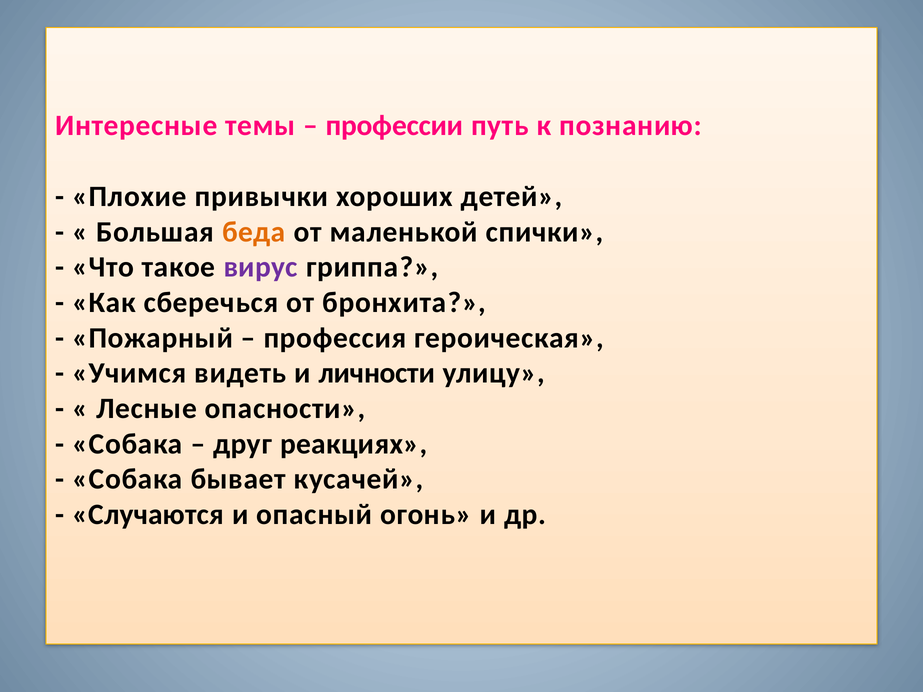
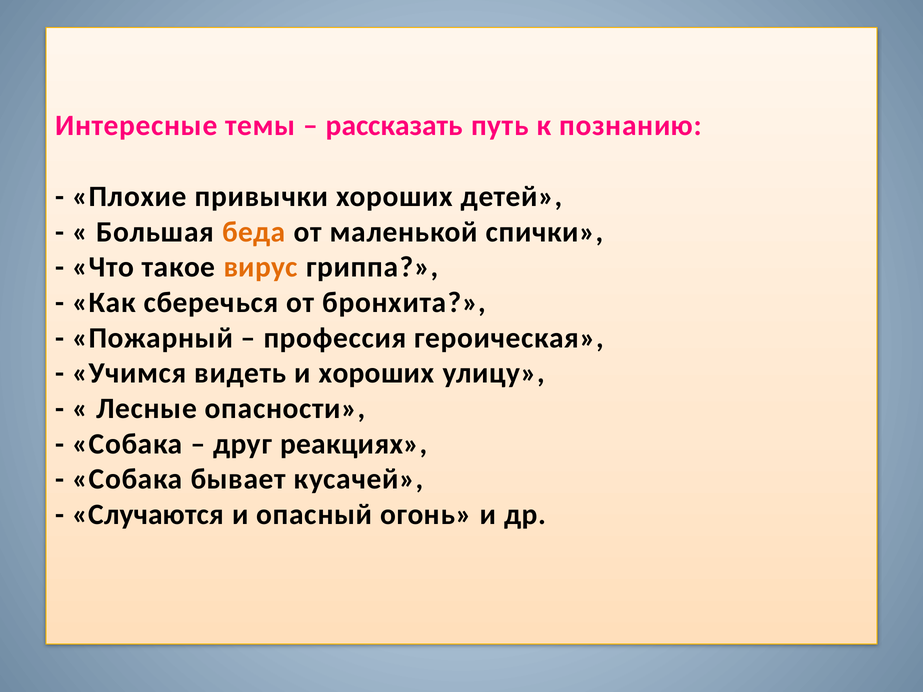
профессии: профессии -> рассказать
вирус colour: purple -> orange
и личности: личности -> хороших
